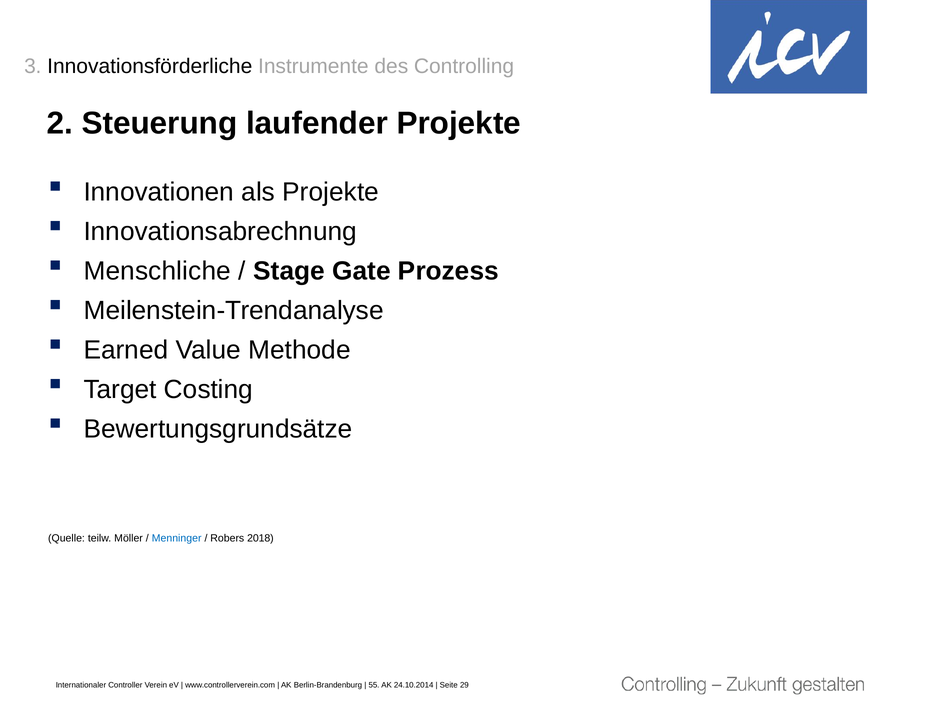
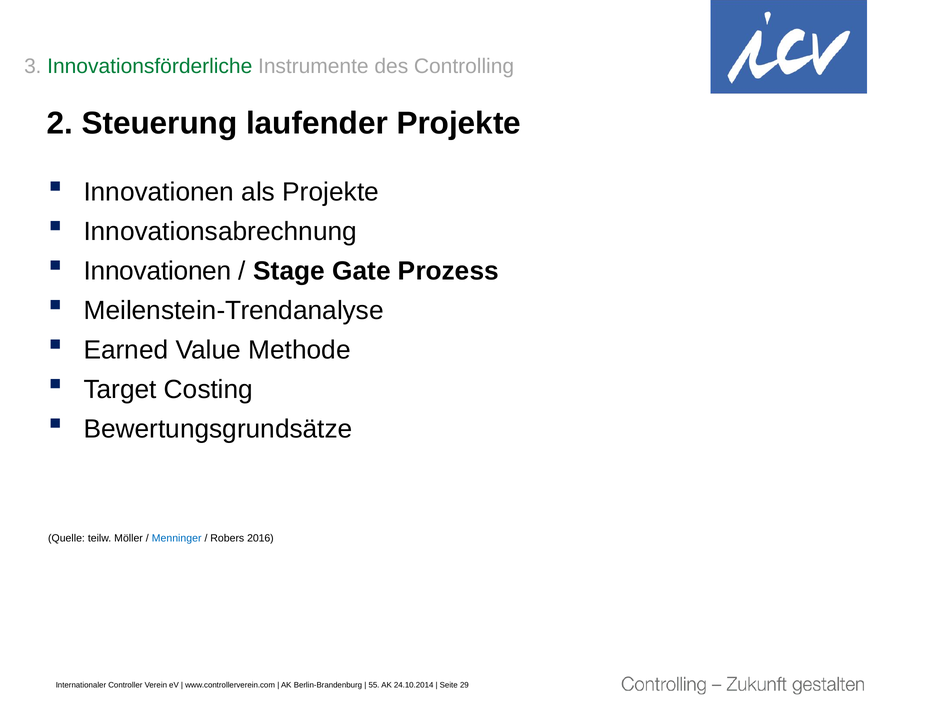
Innovationsförderliche colour: black -> green
Menschliche at (157, 271): Menschliche -> Innovationen
2018: 2018 -> 2016
